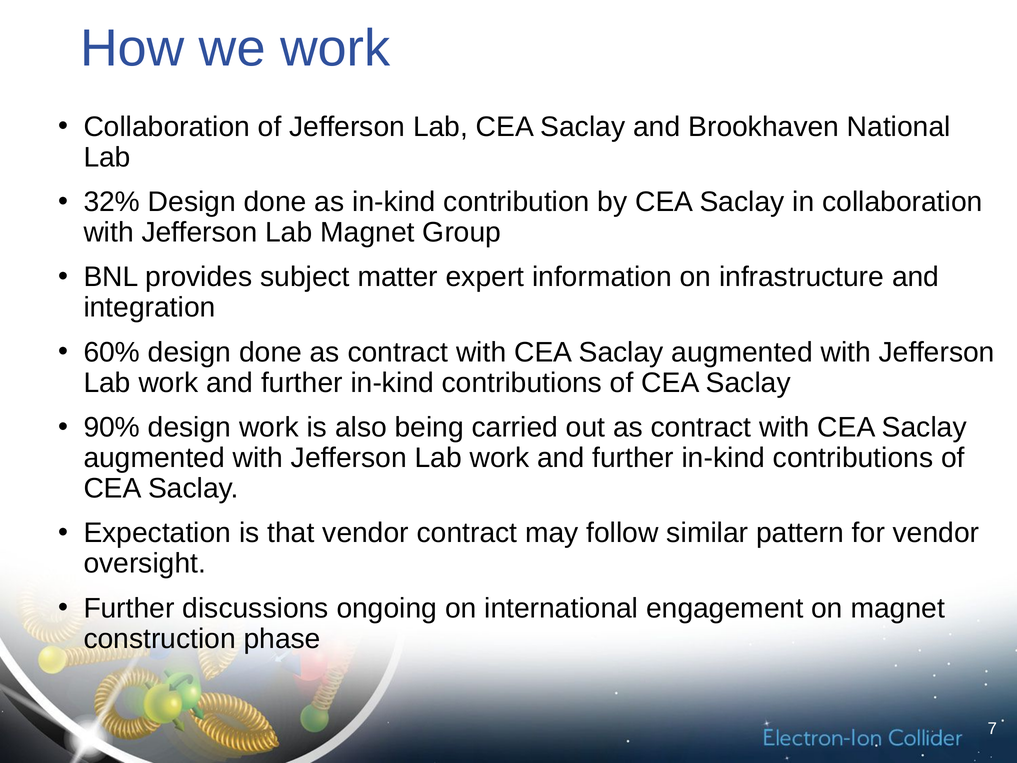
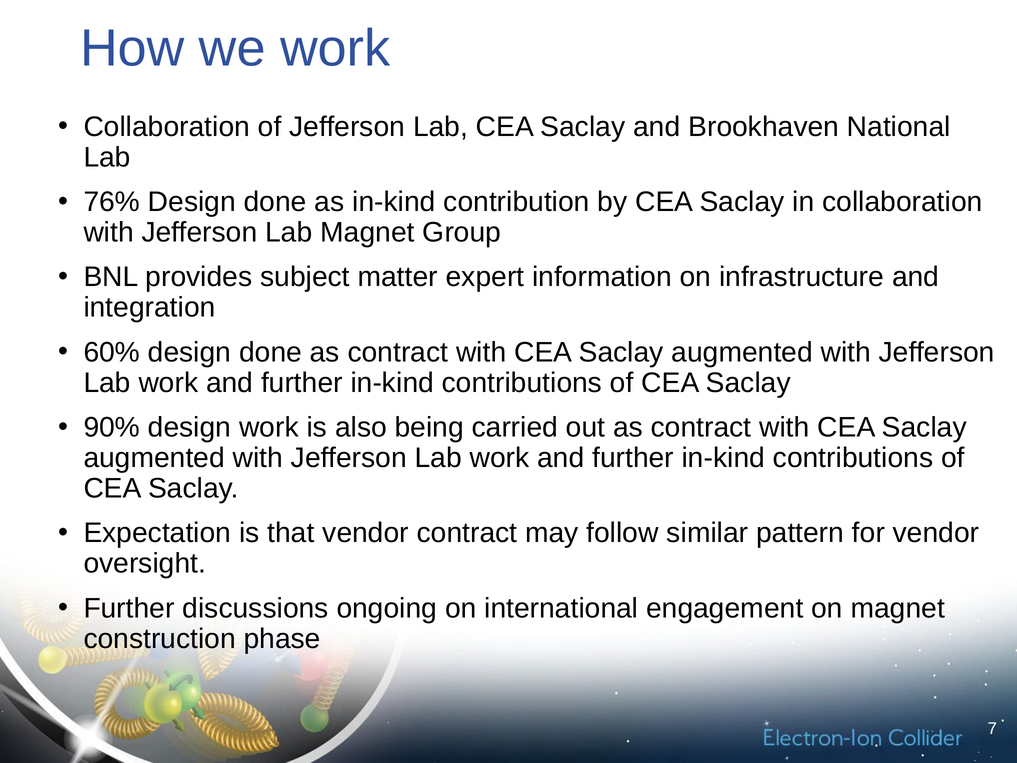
32%: 32% -> 76%
